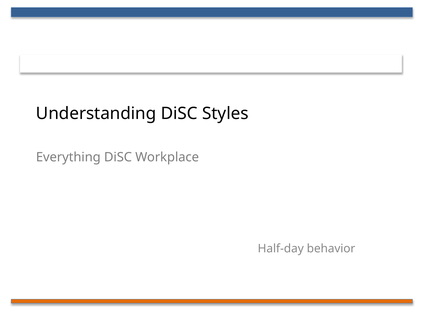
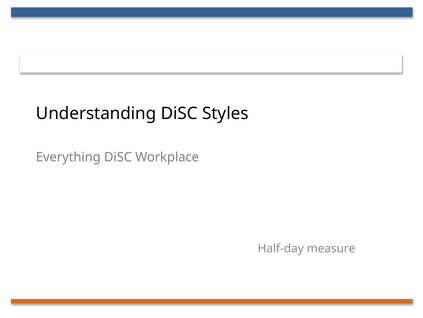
behavior: behavior -> measure
